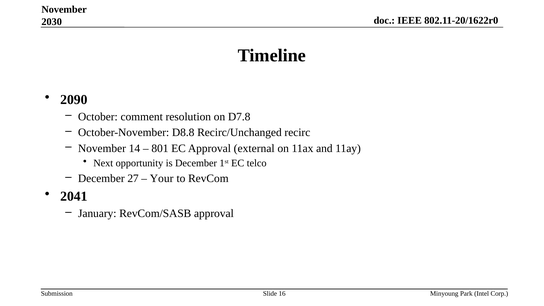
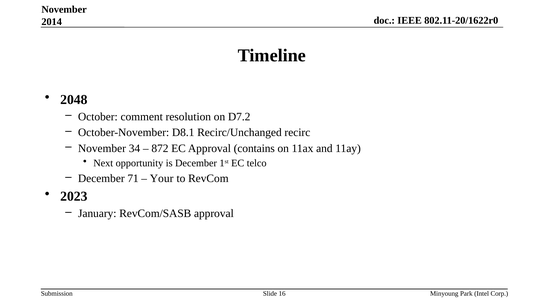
2030: 2030 -> 2014
2090: 2090 -> 2048
D7.8: D7.8 -> D7.2
D8.8: D8.8 -> D8.1
14: 14 -> 34
801: 801 -> 872
external: external -> contains
27: 27 -> 71
2041: 2041 -> 2023
